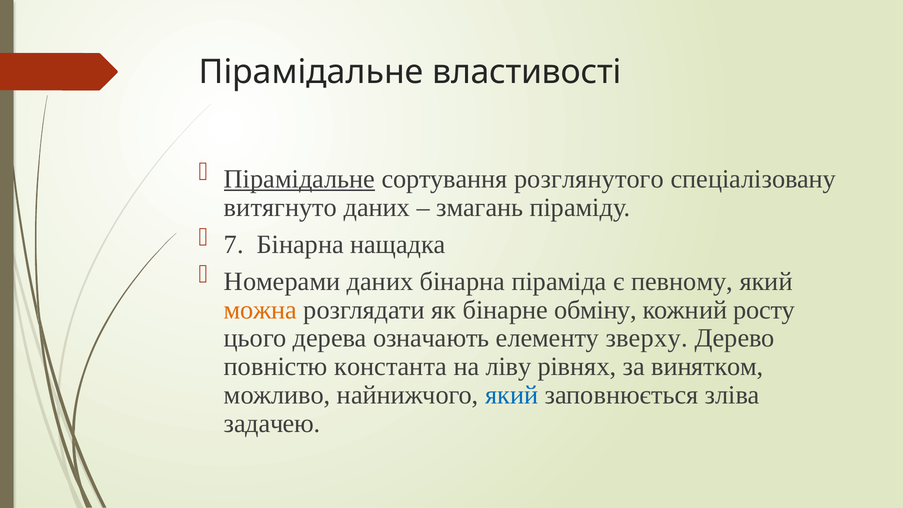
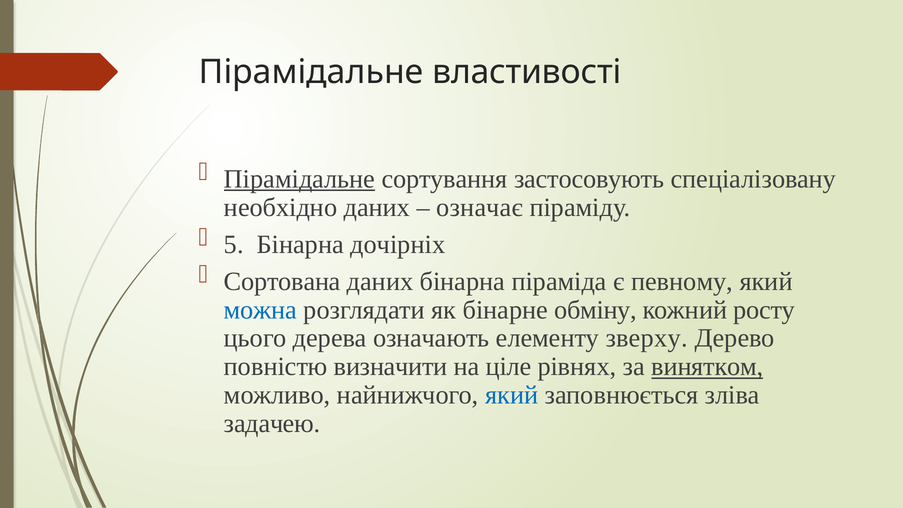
розглянутого: розглянутого -> застосовують
витягнуто: витягнуто -> необхідно
змагань: змагань -> означає
7: 7 -> 5
нащадка: нащадка -> дочірніх
Номерами: Номерами -> Сортована
можна colour: orange -> blue
константа: константа -> визначити
ліву: ліву -> ціле
винятком underline: none -> present
